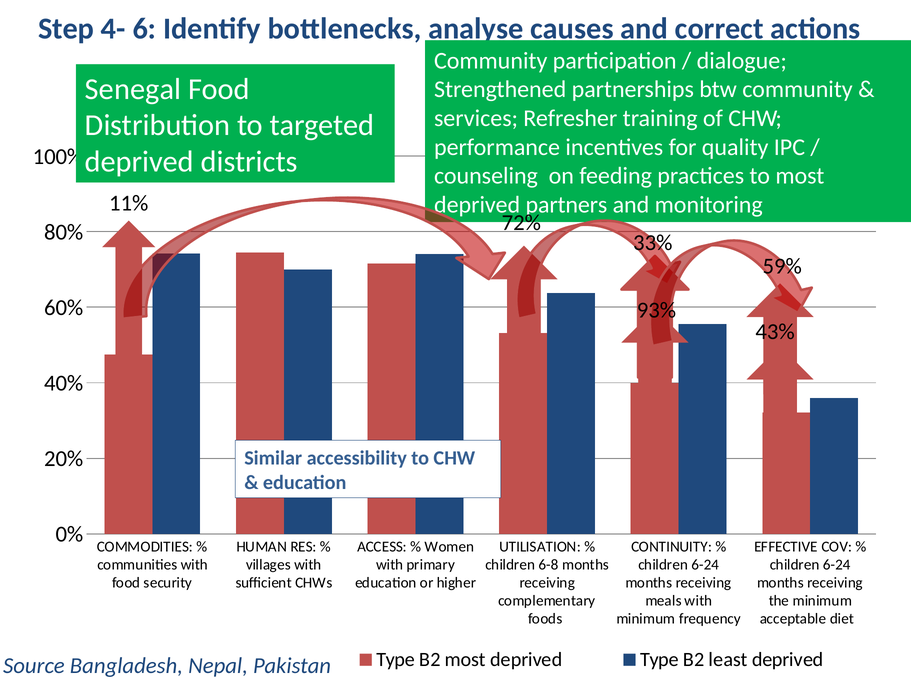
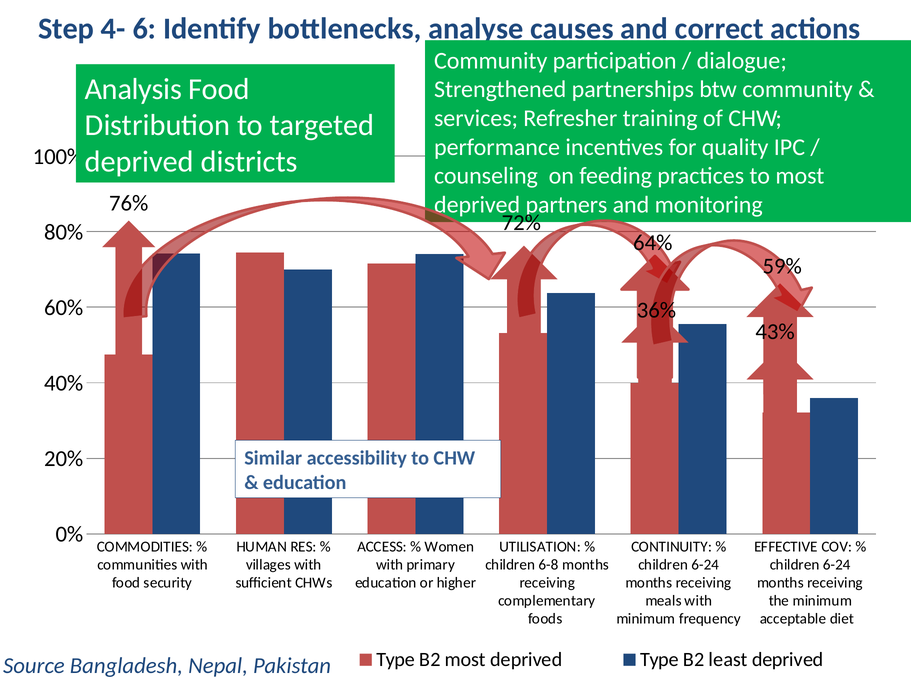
Senegal: Senegal -> Analysis
11%: 11% -> 76%
33%: 33% -> 64%
93%: 93% -> 36%
